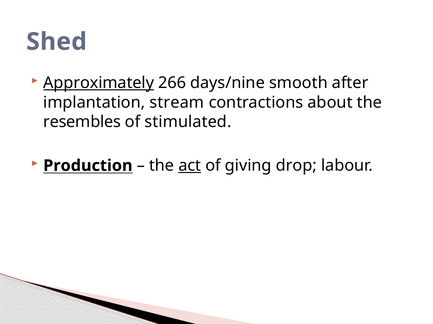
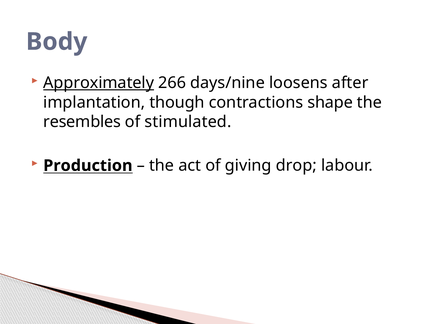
Shed: Shed -> Body
smooth: smooth -> loosens
stream: stream -> though
about: about -> shape
act underline: present -> none
